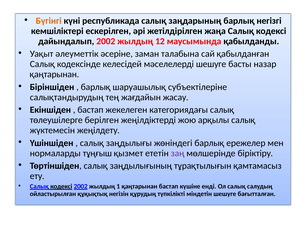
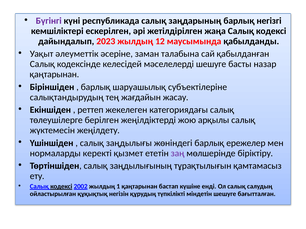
Бүгінгі colour: orange -> purple
дайындалып 2002: 2002 -> 2023
бастап at (90, 110): бастап -> реттеп
тұңғыш: тұңғыш -> керекті
